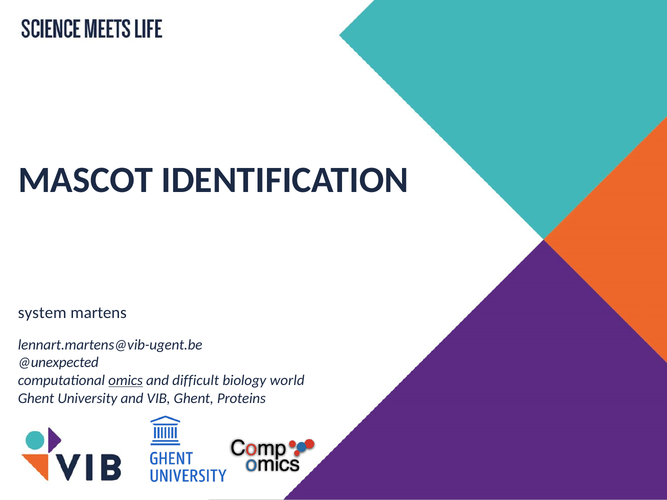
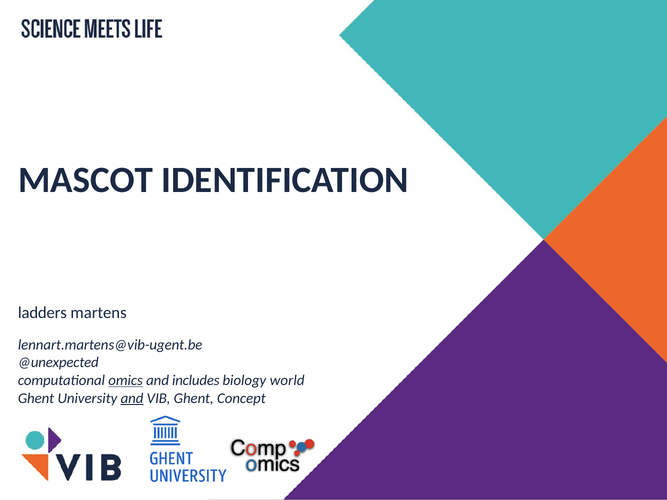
system: system -> ladders
difficult: difficult -> includes
and at (132, 398) underline: none -> present
Proteins: Proteins -> Concept
